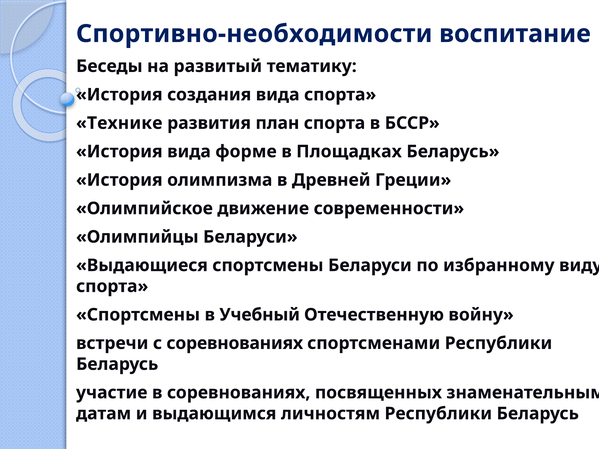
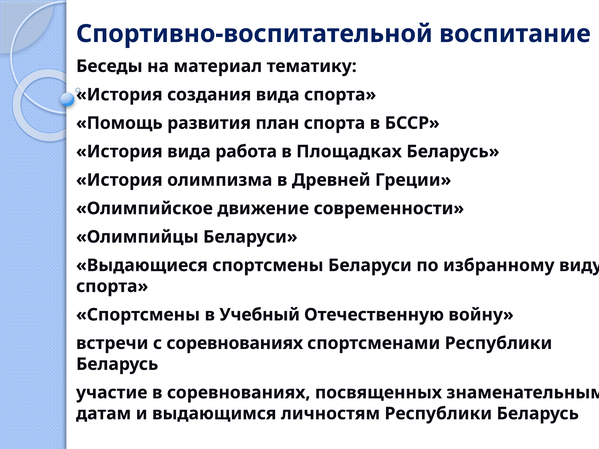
Спортивно-необходимости: Спортивно-необходимости -> Спортивно-воспитательной
развитый: развитый -> материал
Технике: Технике -> Помощь
форме: форме -> работа
